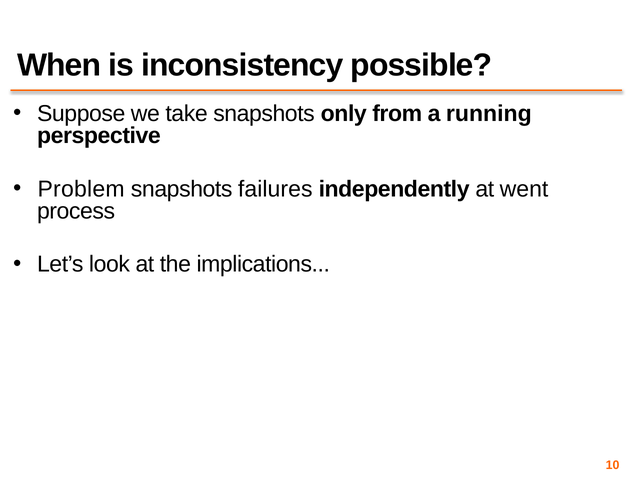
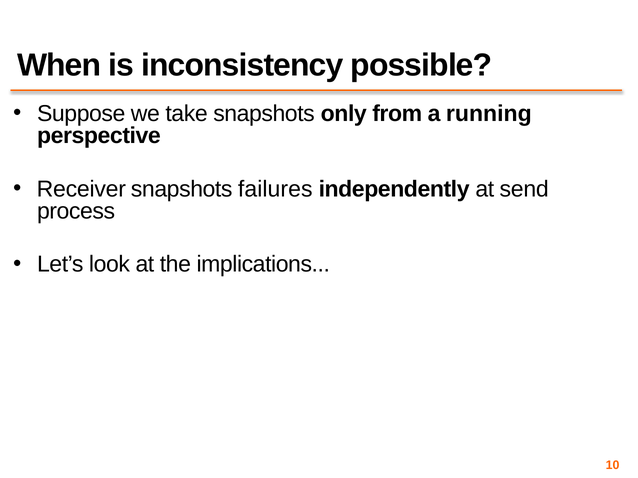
Problem: Problem -> Receiver
went: went -> send
